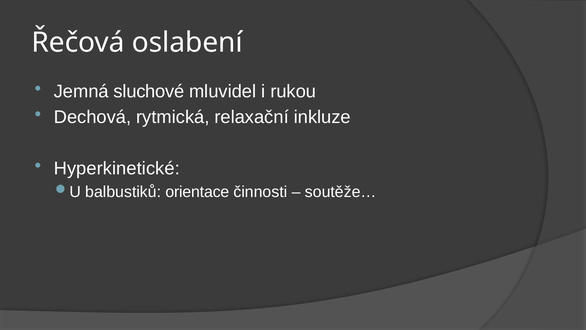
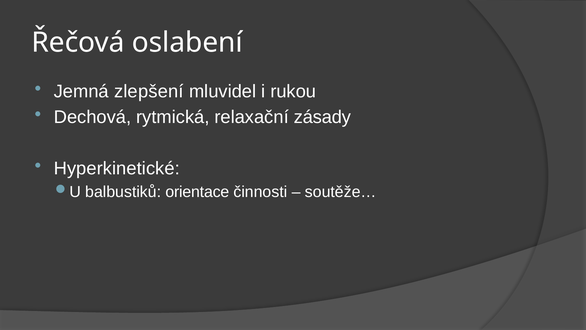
sluchové: sluchové -> zlepšení
inkluze: inkluze -> zásady
